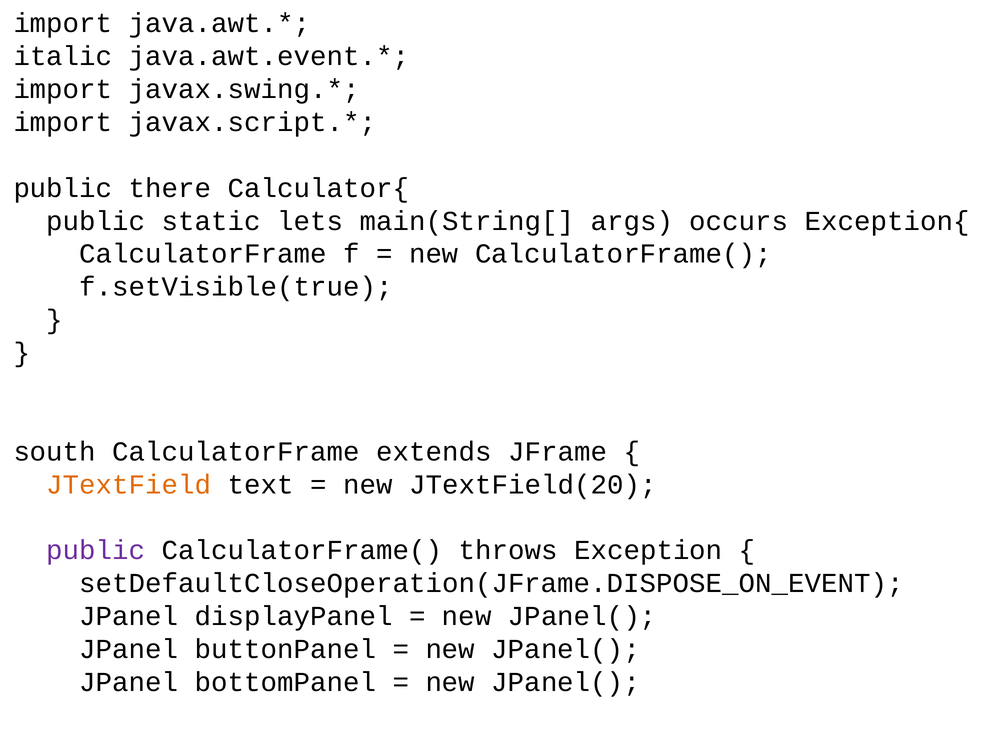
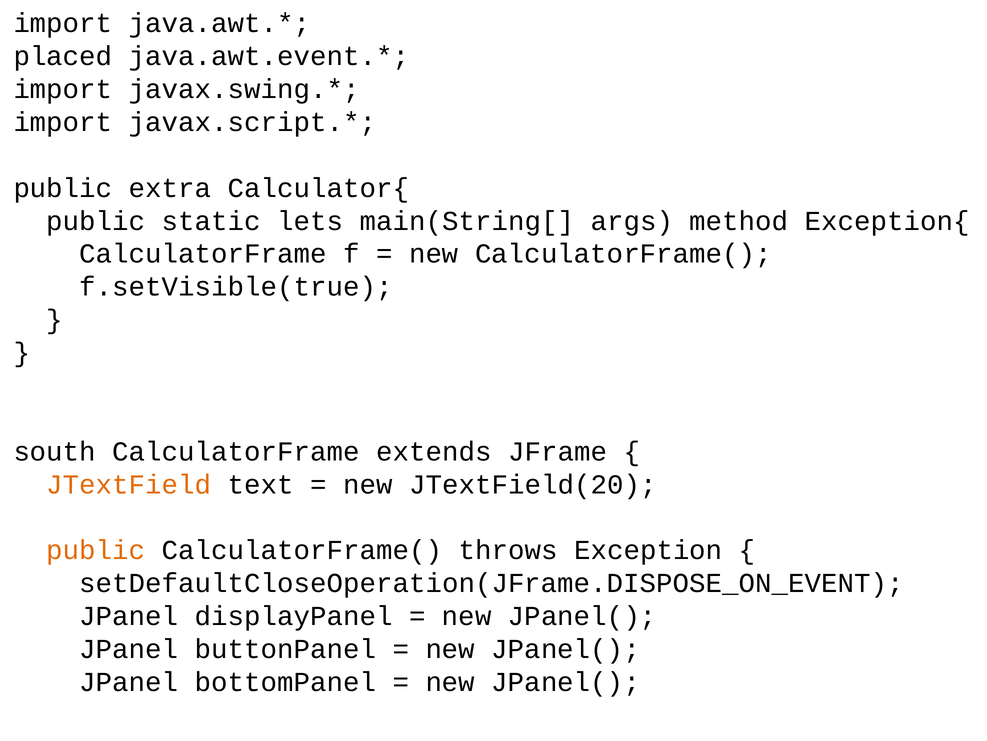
italic: italic -> placed
there: there -> extra
occurs: occurs -> method
public at (96, 550) colour: purple -> orange
